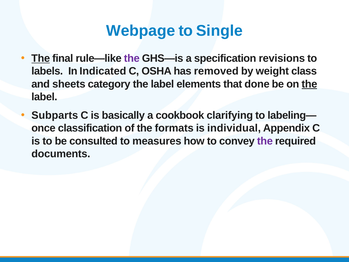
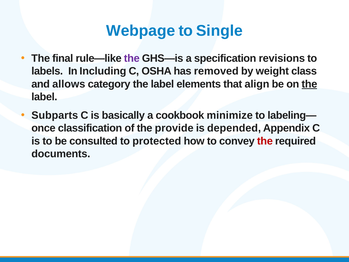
The at (41, 58) underline: present -> none
Indicated: Indicated -> Including
sheets: sheets -> allows
done: done -> align
clarifying: clarifying -> minimize
formats: formats -> provide
individual: individual -> depended
measures: measures -> protected
the at (265, 141) colour: purple -> red
